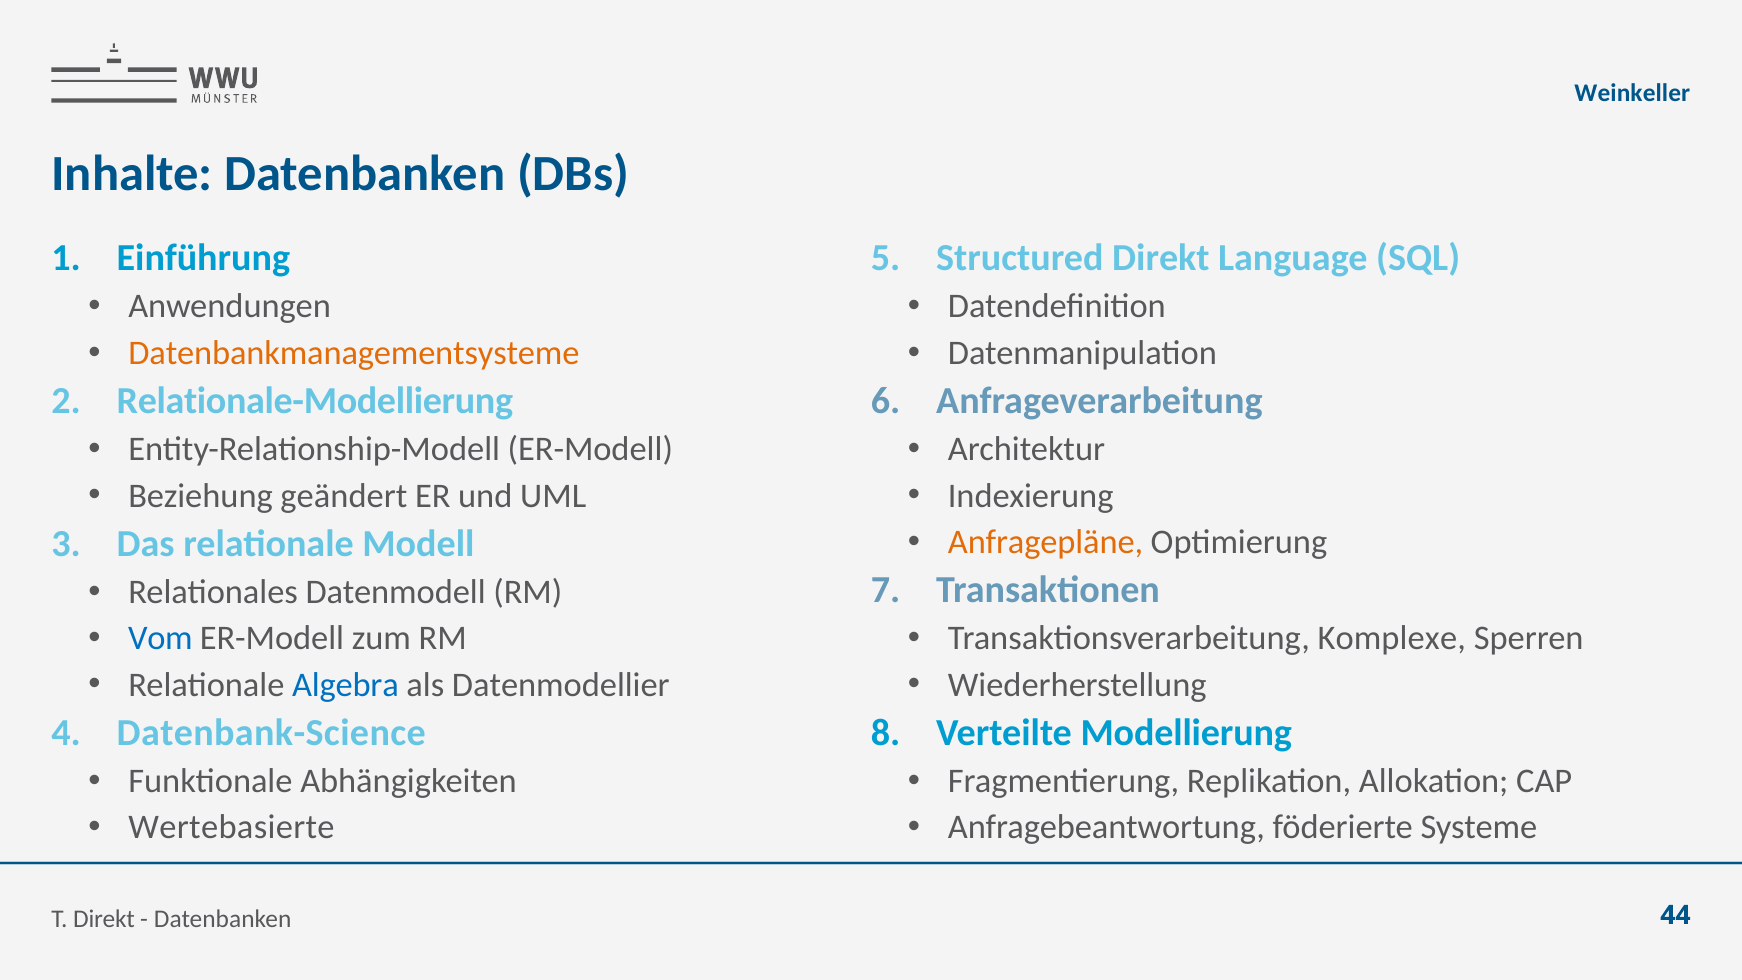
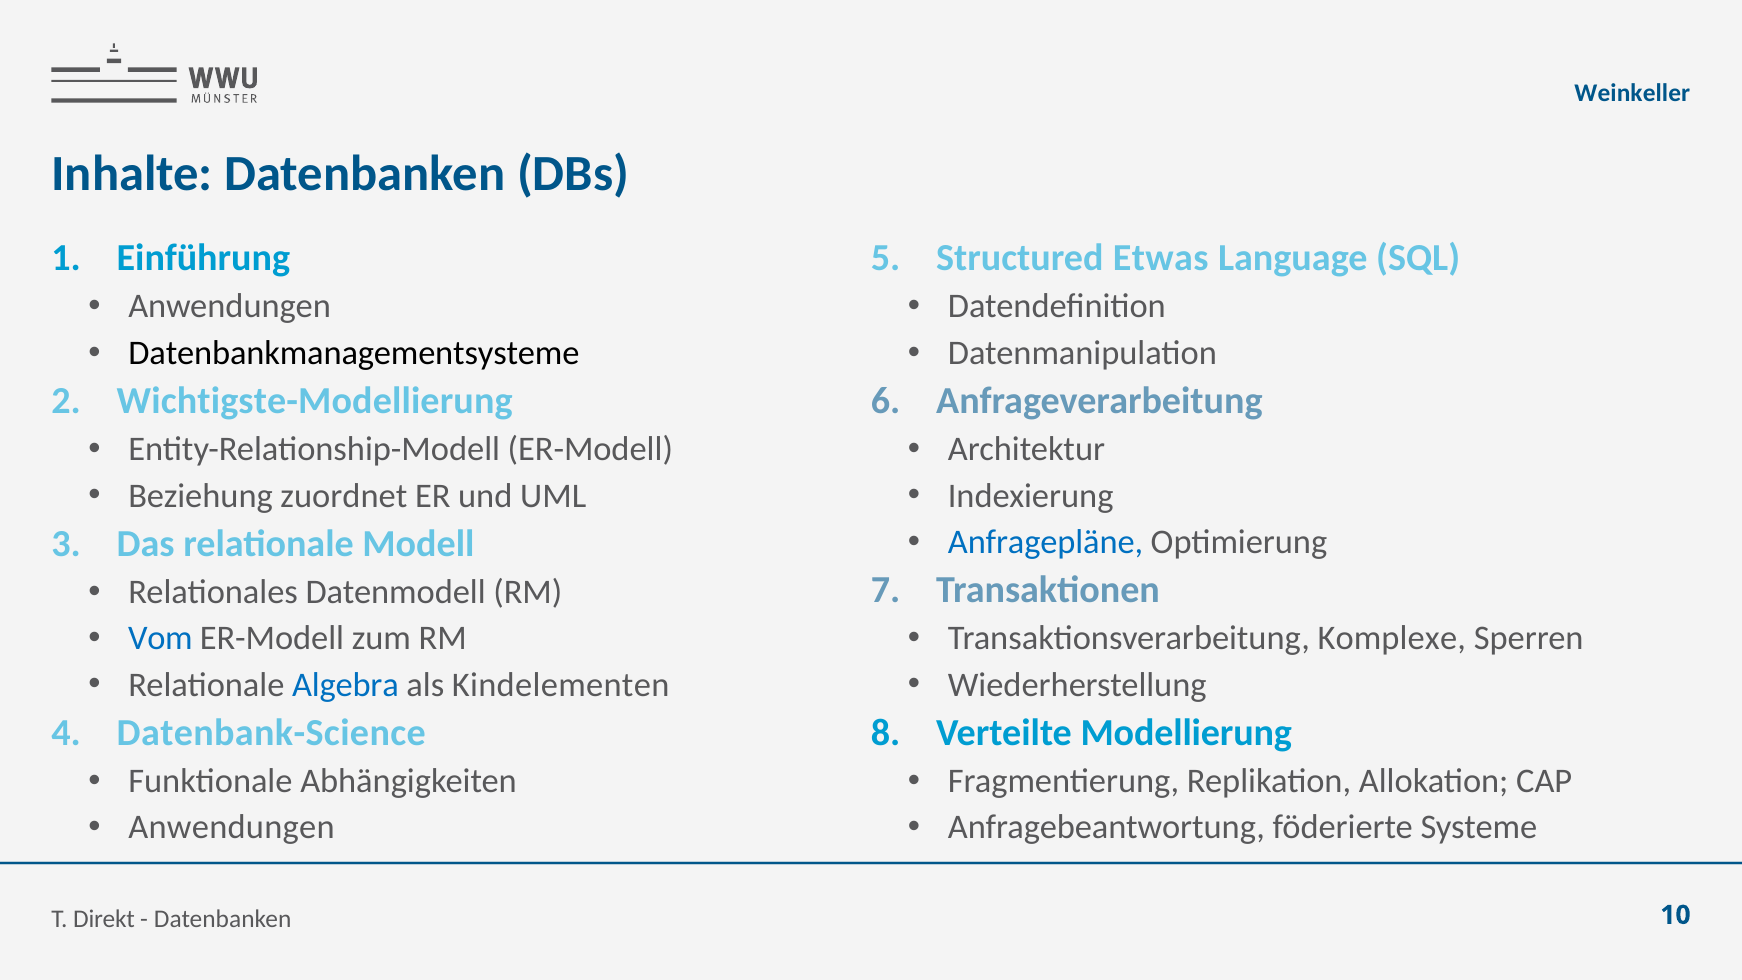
Structured Direkt: Direkt -> Etwas
Datenbankmanagementsysteme colour: orange -> black
Relationale-Modellierung: Relationale-Modellierung -> Wichtigste-Modellierung
geändert: geändert -> zuordnet
Anfragepläne colour: orange -> blue
Datenmodellier: Datenmodellier -> Kindelementen
Wertebasierte at (232, 827): Wertebasierte -> Anwendungen
44: 44 -> 10
